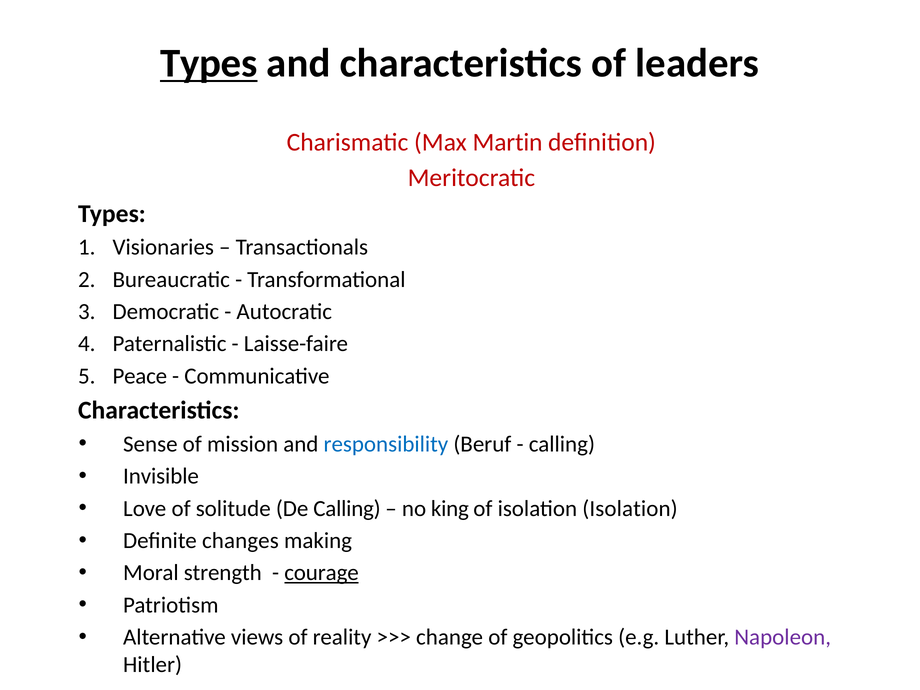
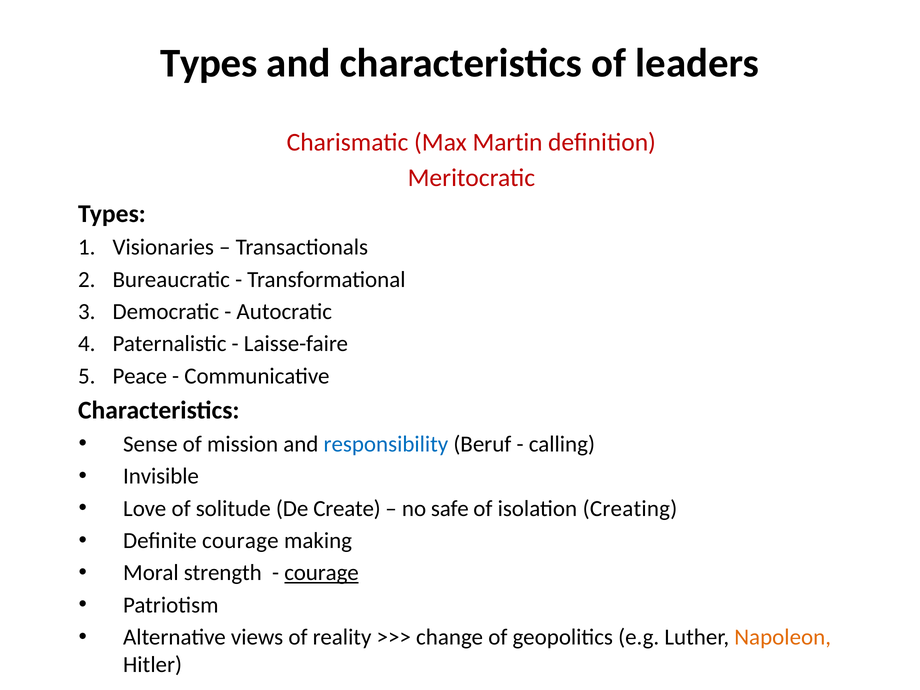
Types at (209, 63) underline: present -> none
De Calling: Calling -> Create
king: king -> safe
isolation Isolation: Isolation -> Creating
Definite changes: changes -> courage
Napoleon colour: purple -> orange
